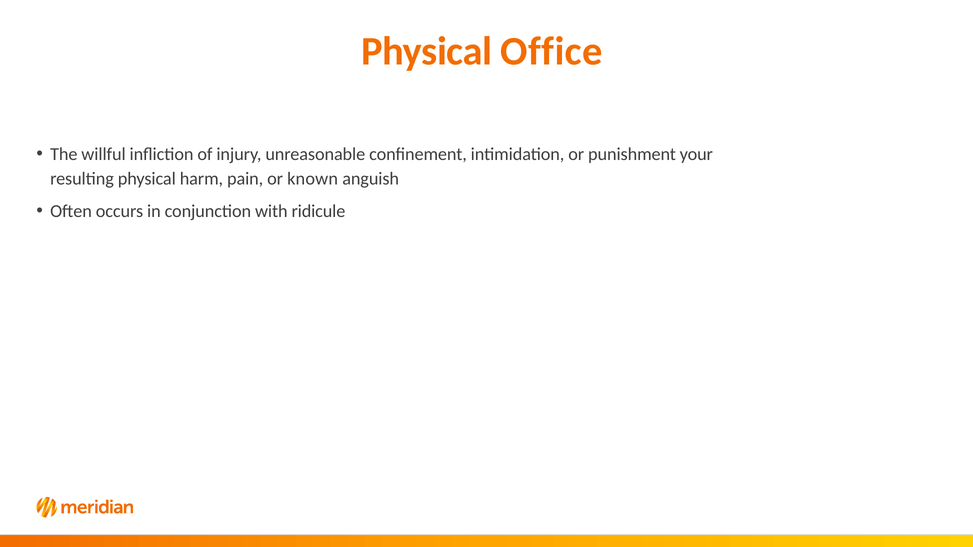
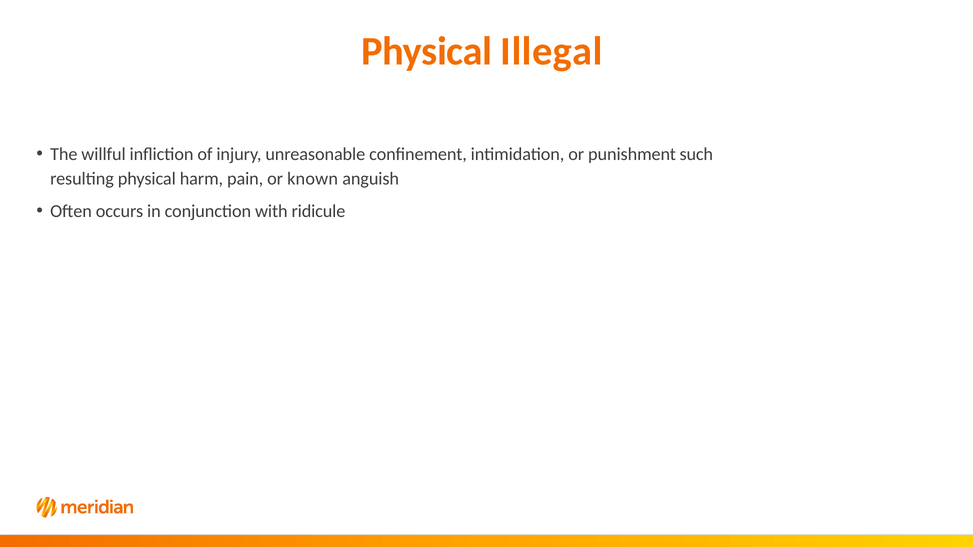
Office: Office -> Illegal
your: your -> such
